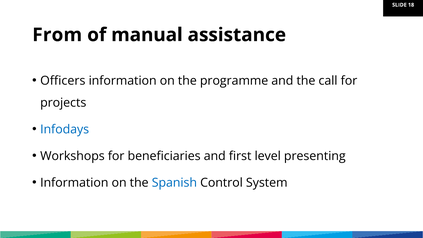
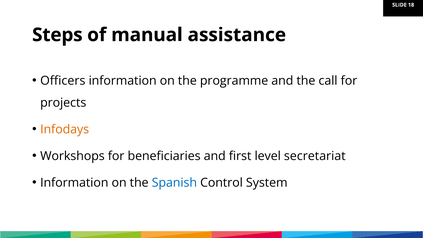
From: From -> Steps
Infodays colour: blue -> orange
presenting: presenting -> secretariat
